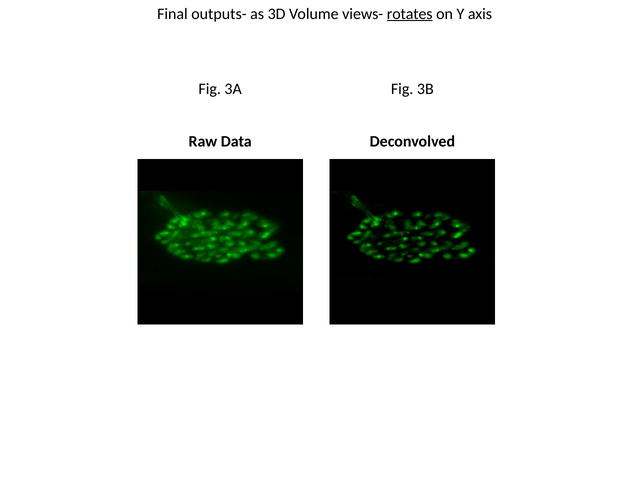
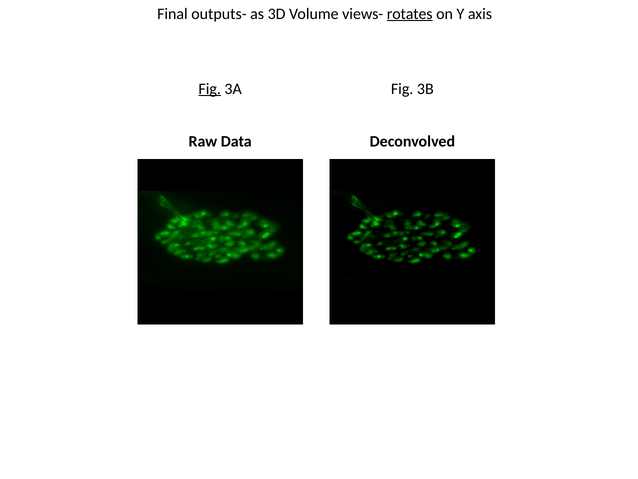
Fig at (210, 89) underline: none -> present
